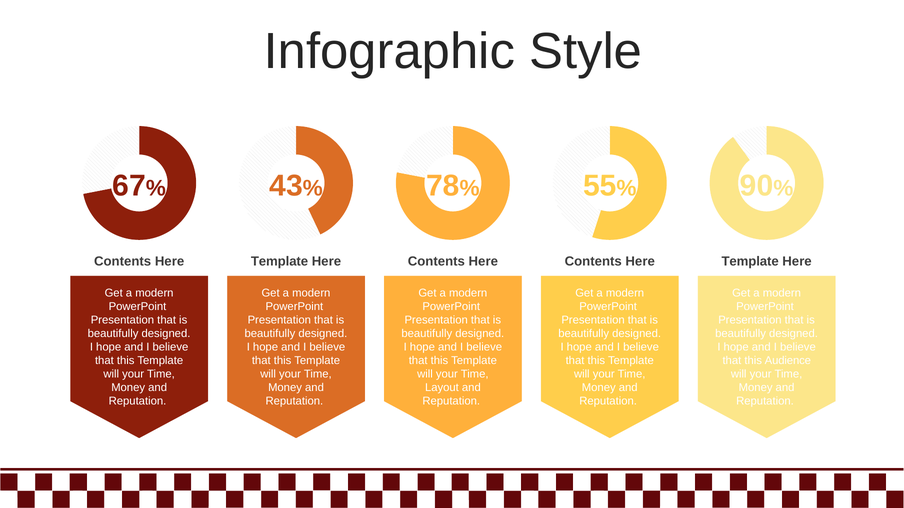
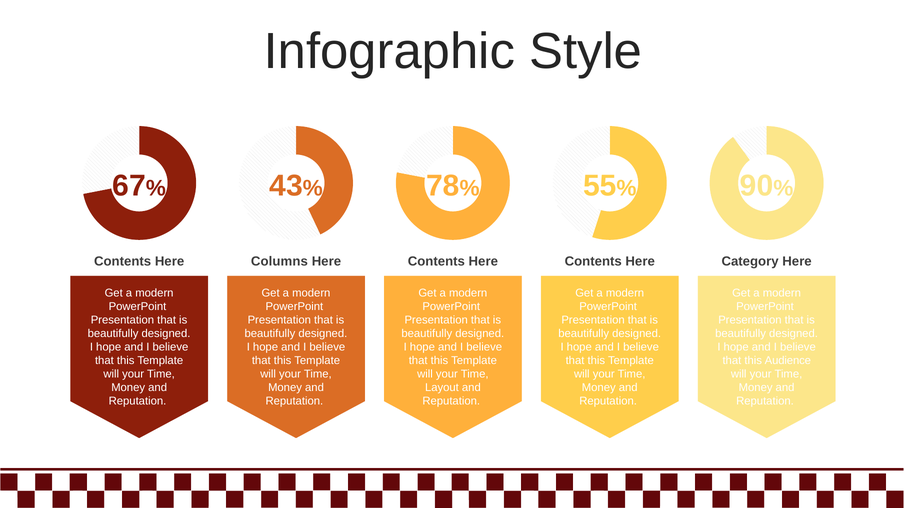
Template at (280, 262): Template -> Columns
Template at (750, 262): Template -> Category
